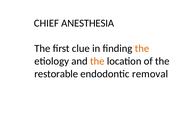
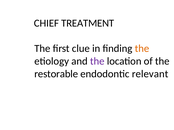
ANESTHESIA: ANESTHESIA -> TREATMENT
the at (97, 61) colour: orange -> purple
removal: removal -> relevant
